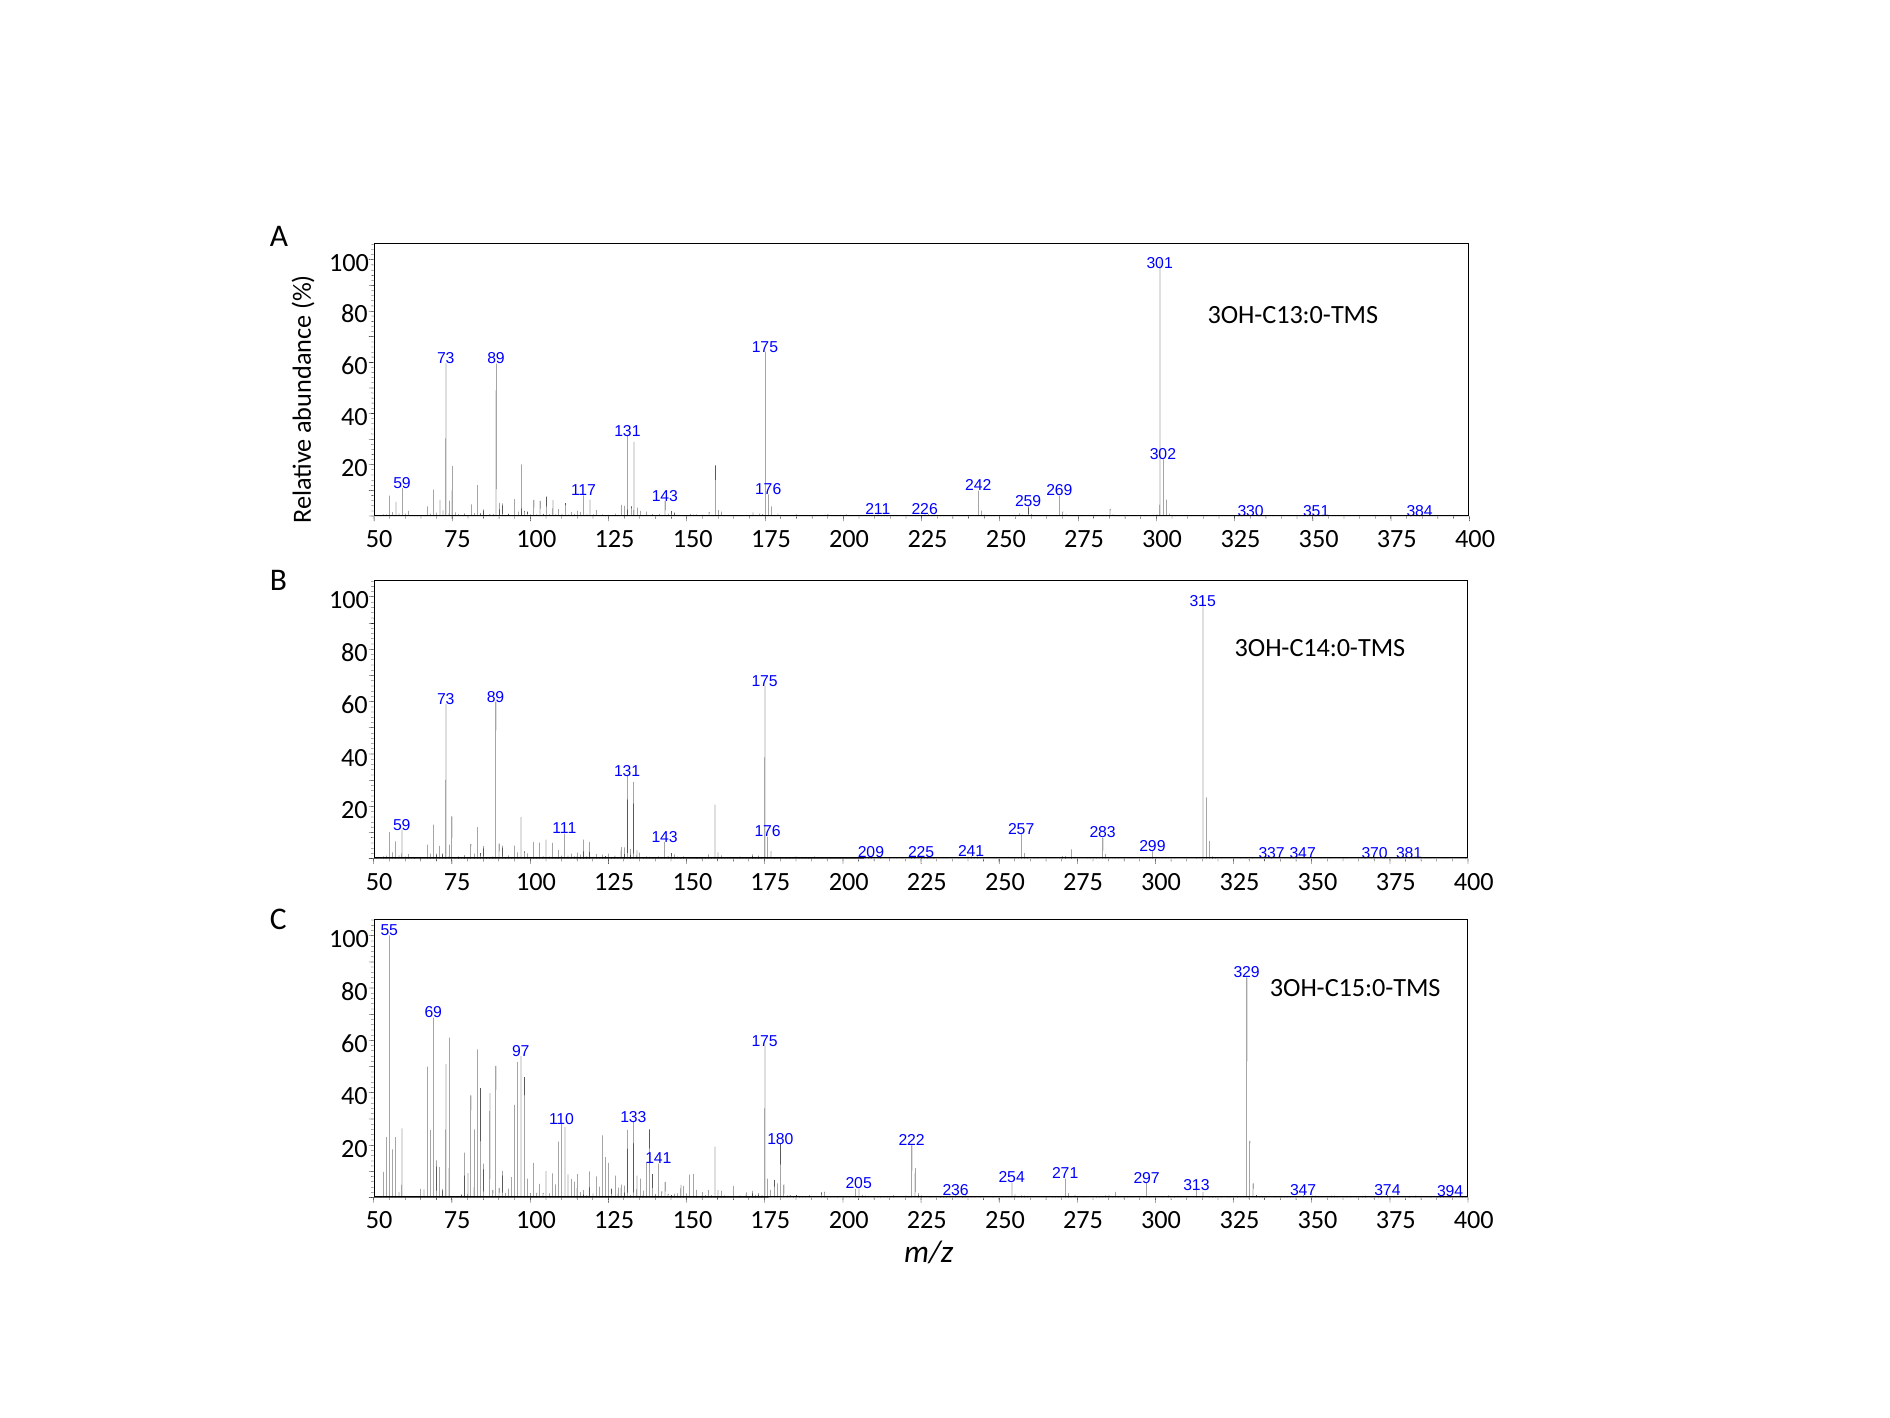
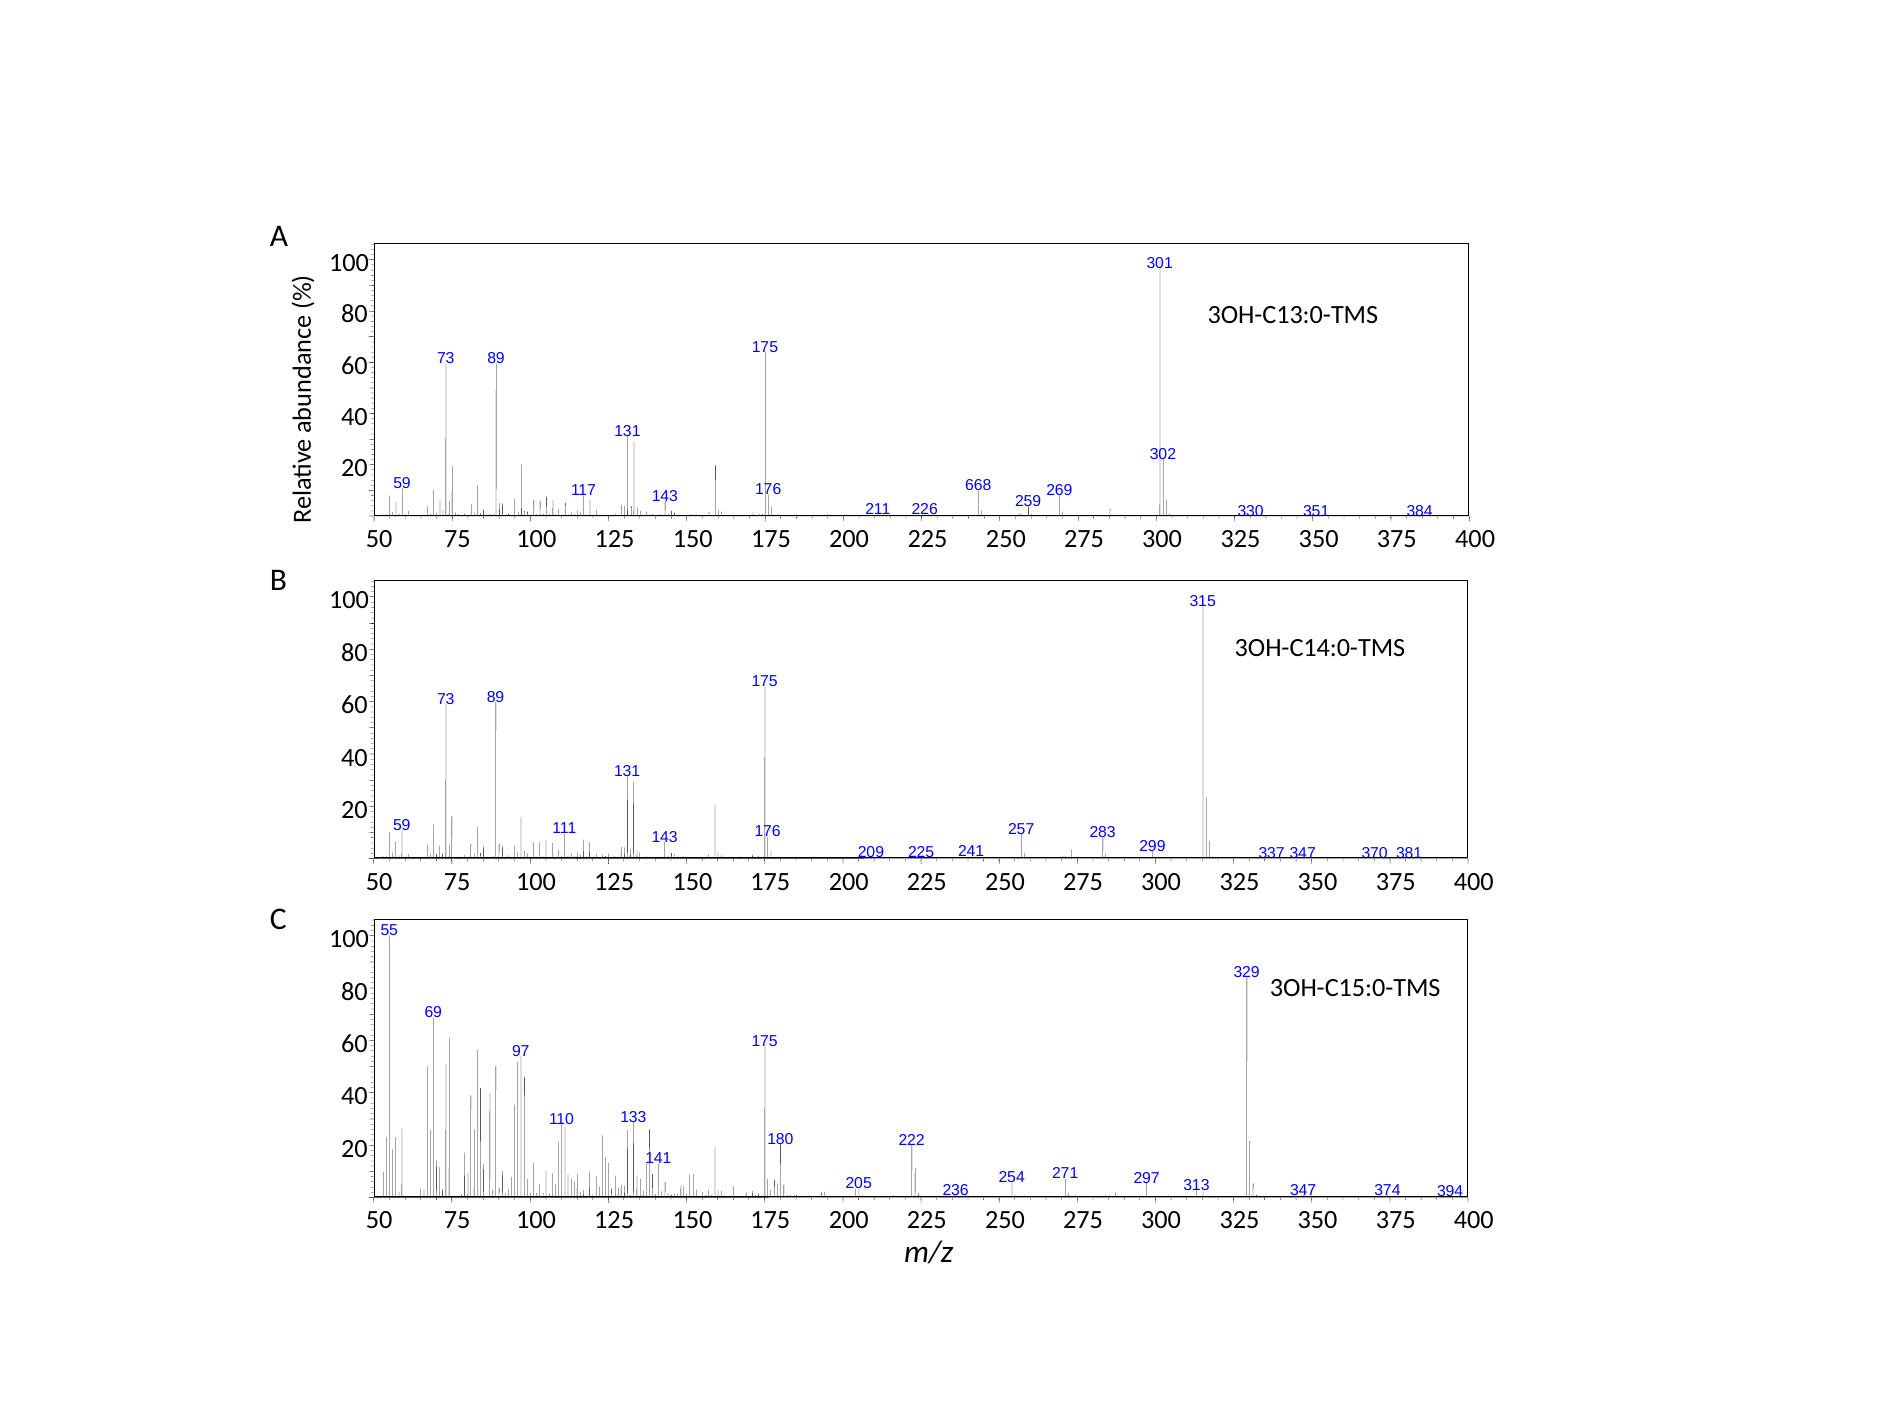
242: 242 -> 668
